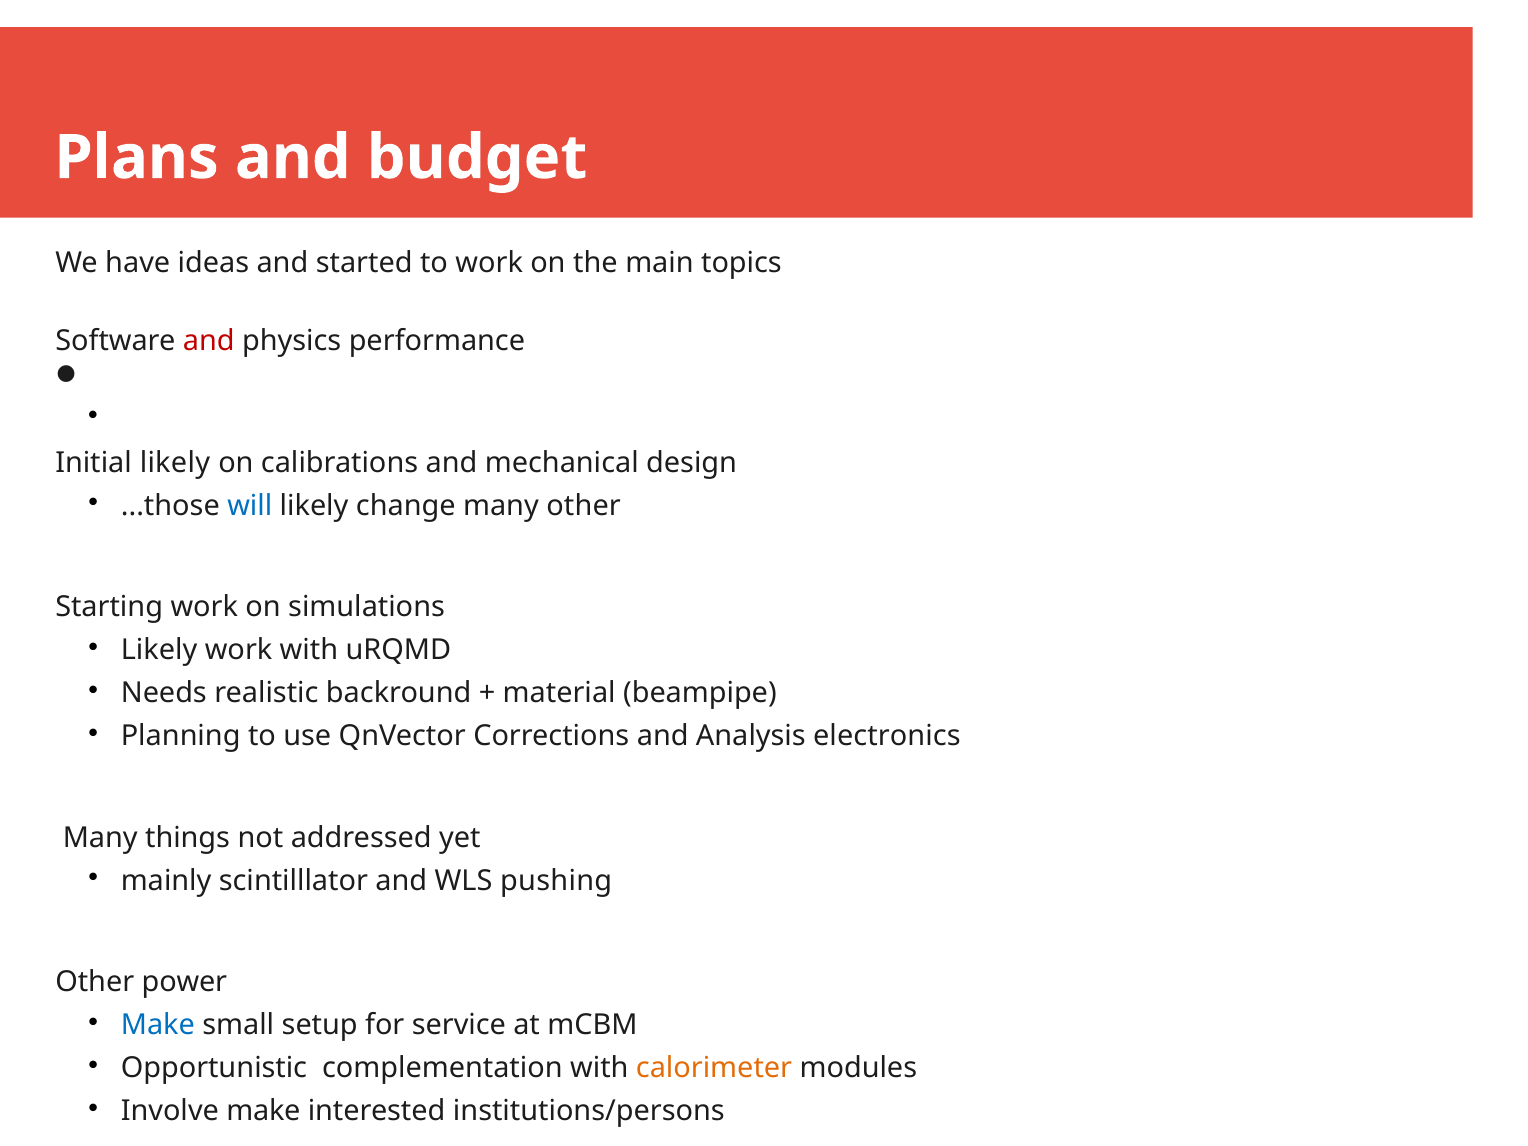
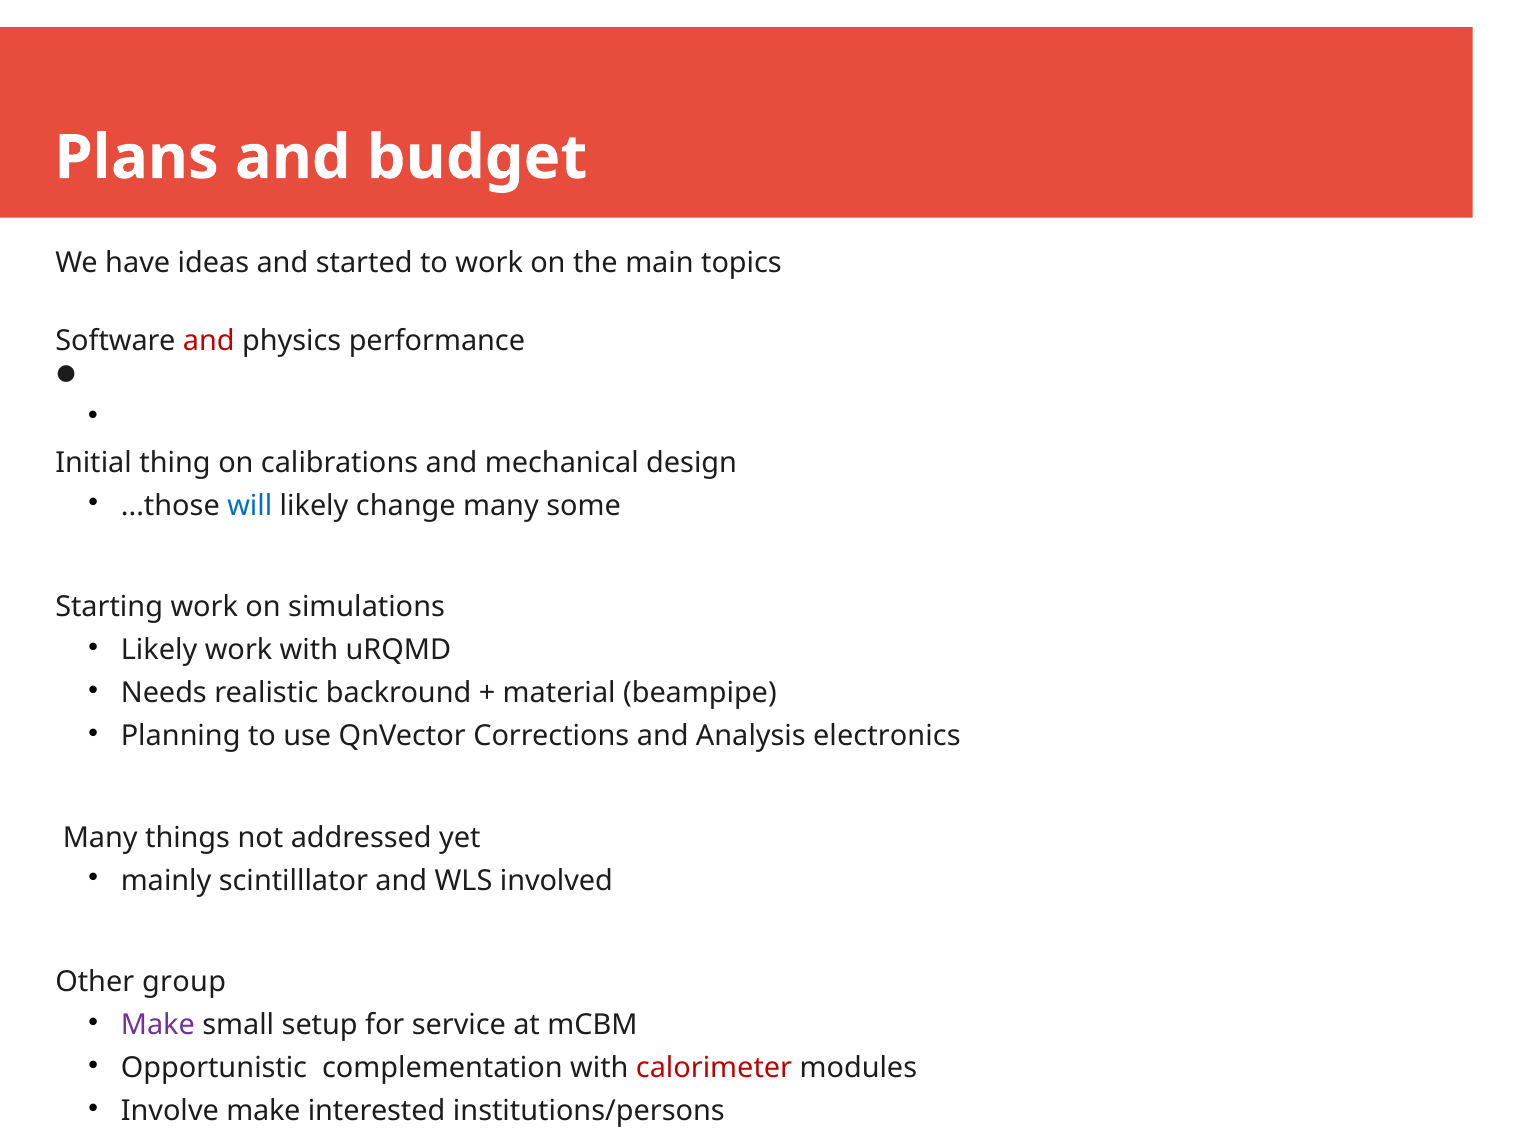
Initial likely: likely -> thing
many other: other -> some
pushing: pushing -> involved
power: power -> group
Make at (158, 1025) colour: blue -> purple
calorimeter colour: orange -> red
